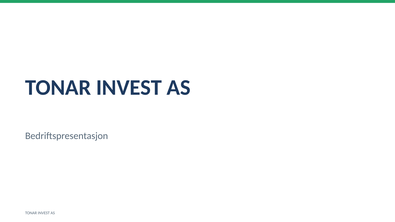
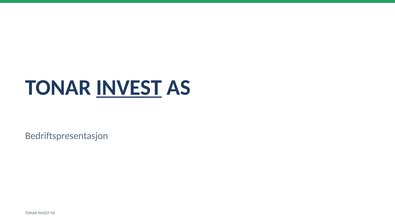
INVEST at (129, 88) underline: none -> present
